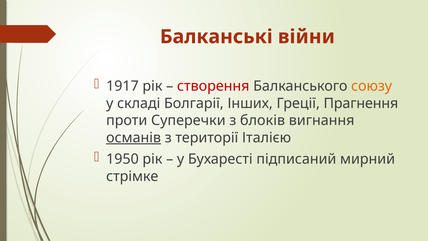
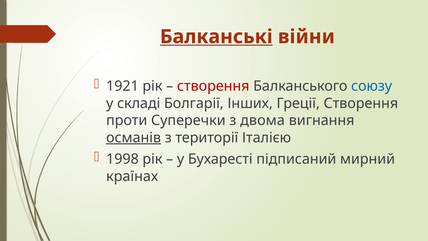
Балканські underline: none -> present
1917: 1917 -> 1921
союзу colour: orange -> blue
Греції Прагнення: Прагнення -> Створення
блоків: блоків -> двома
1950: 1950 -> 1998
стрімке: стрімке -> країнах
